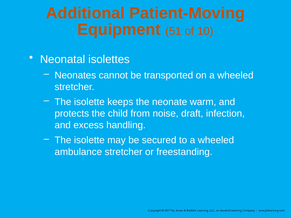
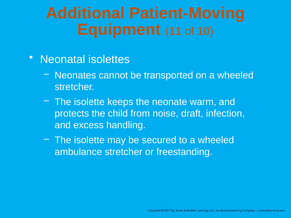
51: 51 -> 11
